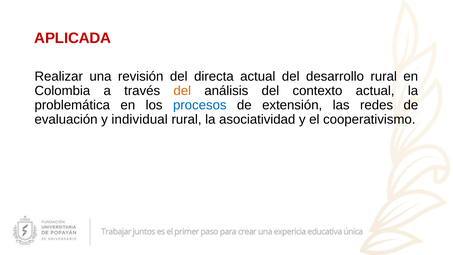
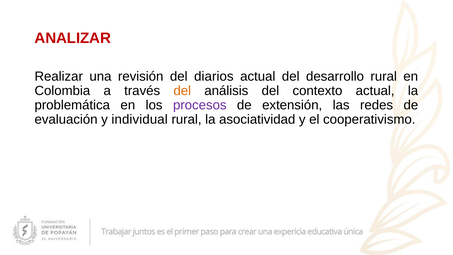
APLICADA: APLICADA -> ANALIZAR
directa: directa -> diarios
procesos colour: blue -> purple
